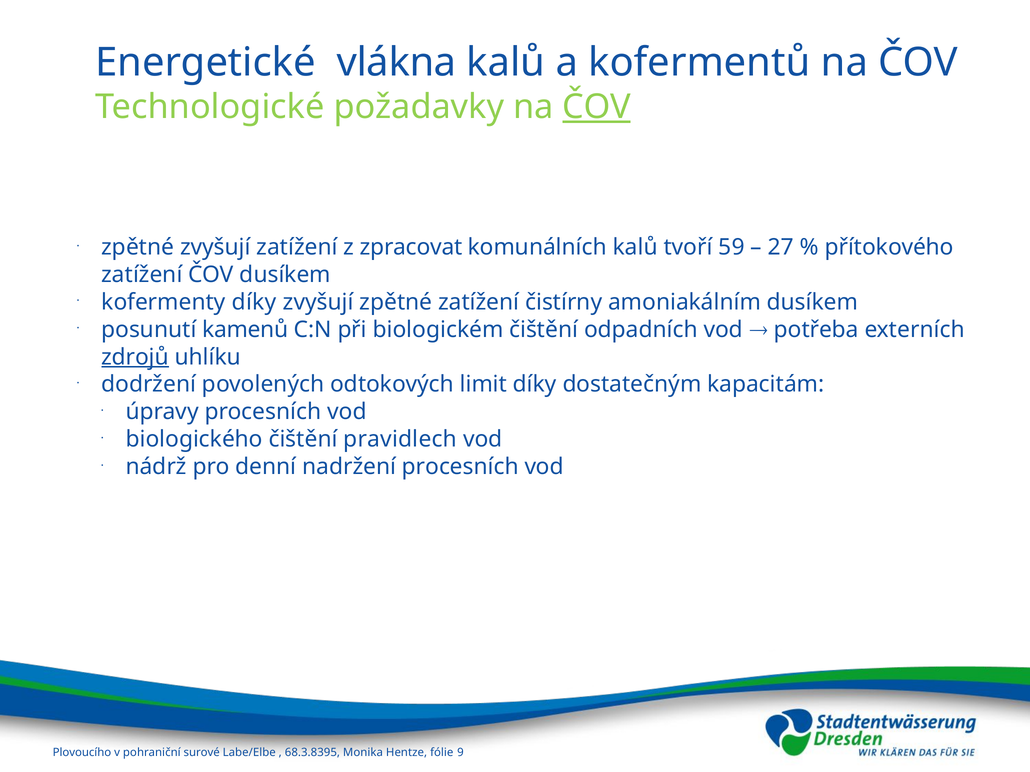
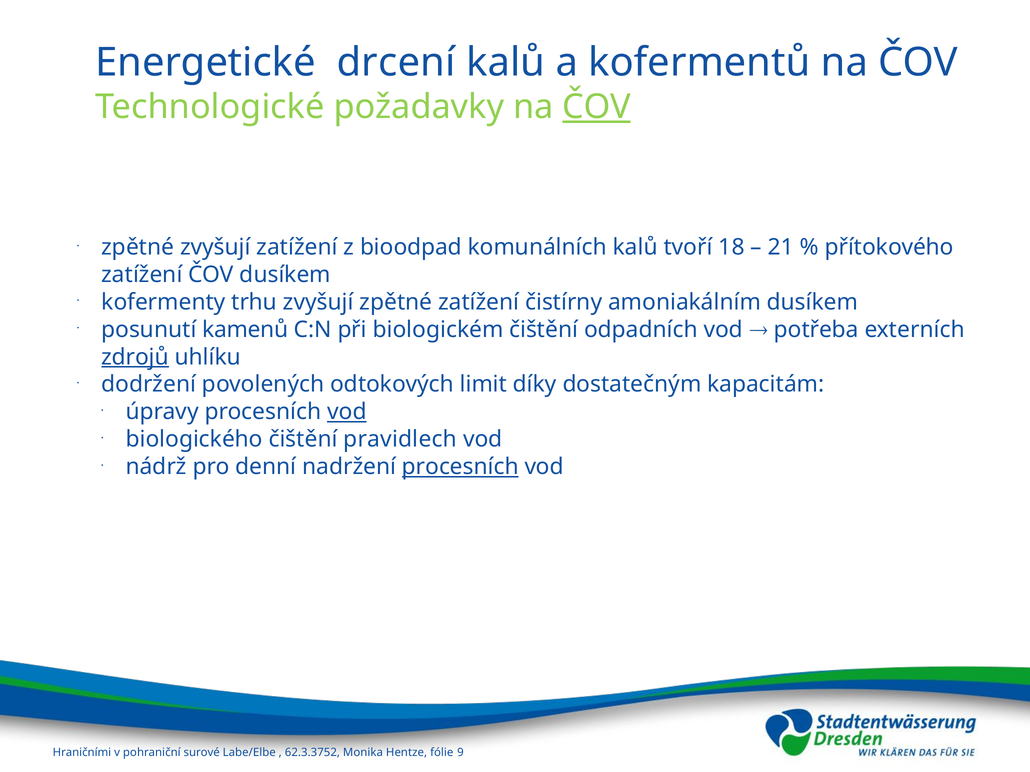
vlákna: vlákna -> drcení
zpracovat: zpracovat -> bioodpad
59: 59 -> 18
27: 27 -> 21
kofermenty díky: díky -> trhu
vod at (347, 412) underline: none -> present
procesních at (460, 467) underline: none -> present
Plovoucího: Plovoucího -> Hraničními
68.3.8395: 68.3.8395 -> 62.3.3752
